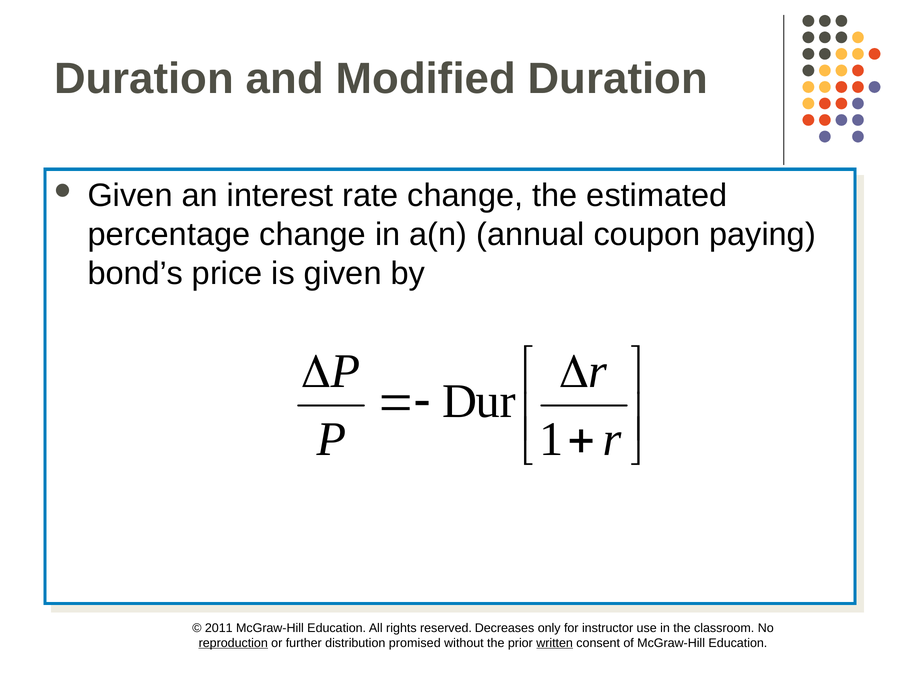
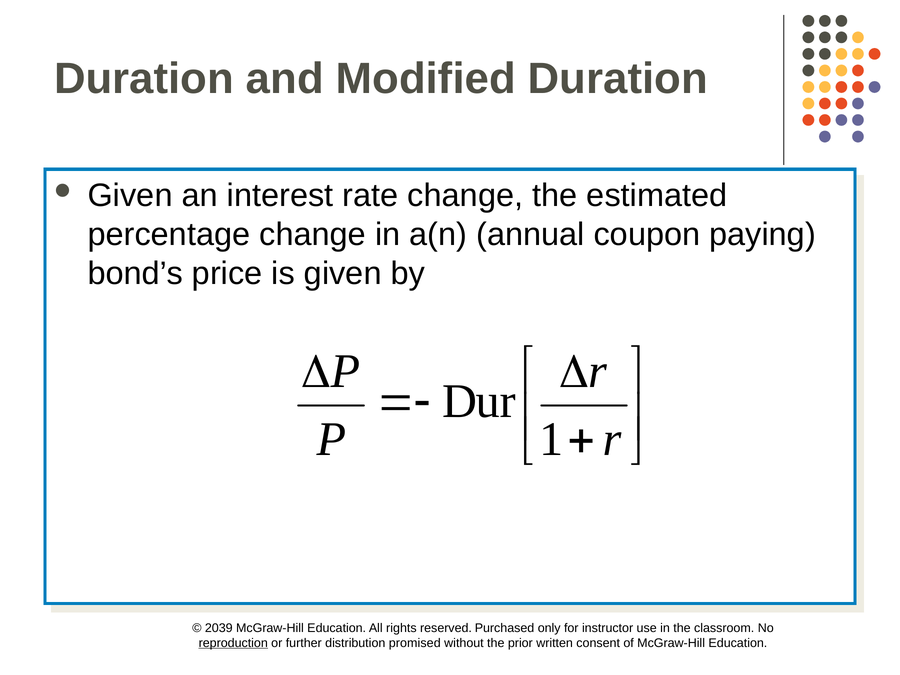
2011: 2011 -> 2039
Decreases: Decreases -> Purchased
written underline: present -> none
